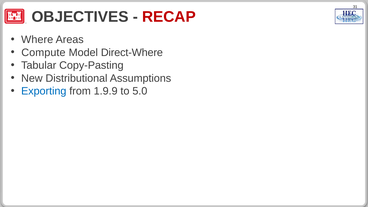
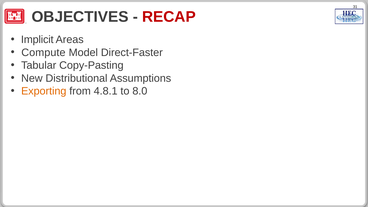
Where: Where -> Implicit
Direct-Where: Direct-Where -> Direct-Faster
Exporting colour: blue -> orange
1.9.9: 1.9.9 -> 4.8.1
5.0: 5.0 -> 8.0
